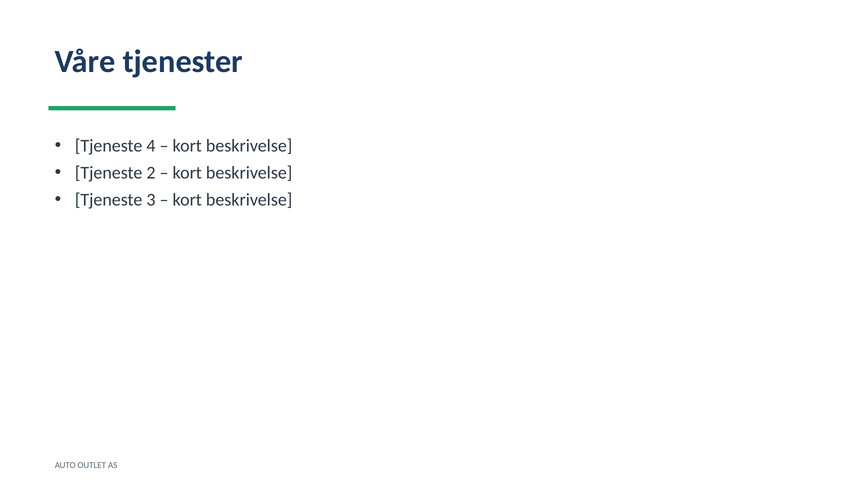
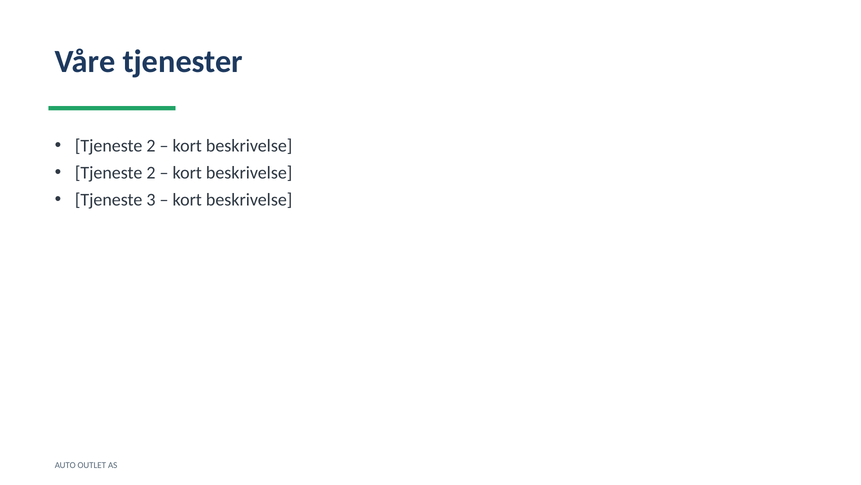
4 at (151, 146): 4 -> 2
